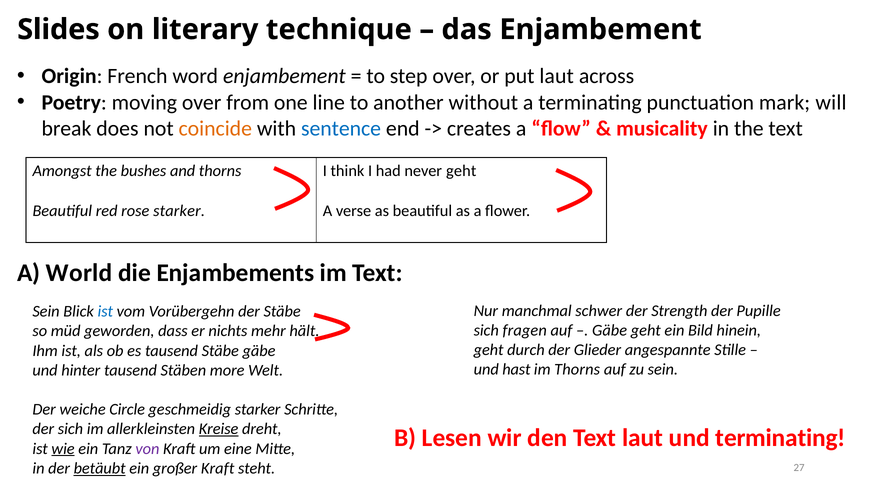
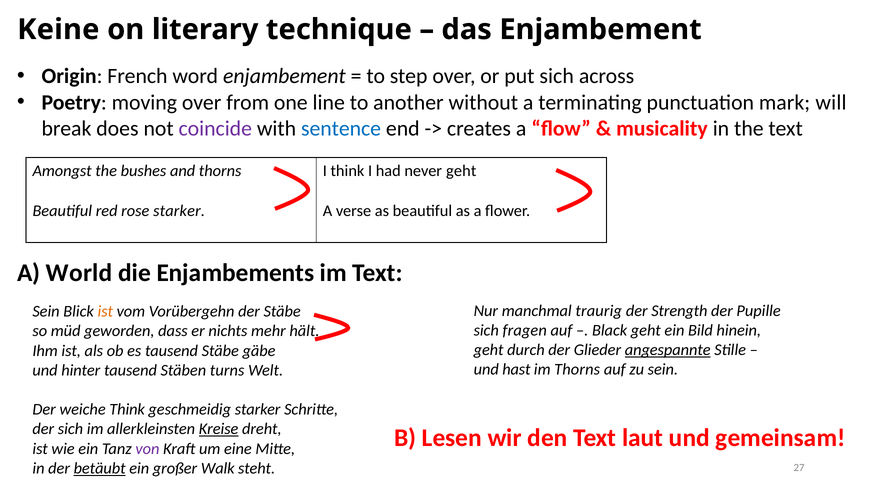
Slides: Slides -> Keine
put laut: laut -> sich
coincide colour: orange -> purple
schwer: schwer -> traurig
ist at (105, 311) colour: blue -> orange
Gäbe at (610, 330): Gäbe -> Black
angespannte underline: none -> present
more: more -> turns
weiche Circle: Circle -> Think
und terminating: terminating -> gemeinsam
wie underline: present -> none
großer Kraft: Kraft -> Walk
